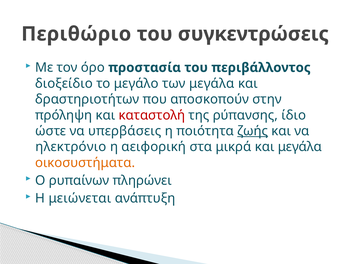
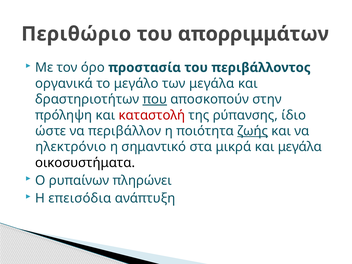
συγκεντρώσεις: συγκεντρώσεις -> απορριμμάτων
διοξείδιο: διοξείδιο -> οργανικά
που underline: none -> present
υπερβάσεις: υπερβάσεις -> περιβάλλον
αειφορική: αειφορική -> σημαντικό
οικοσυστήματα colour: orange -> black
μειώνεται: μειώνεται -> επεισόδια
